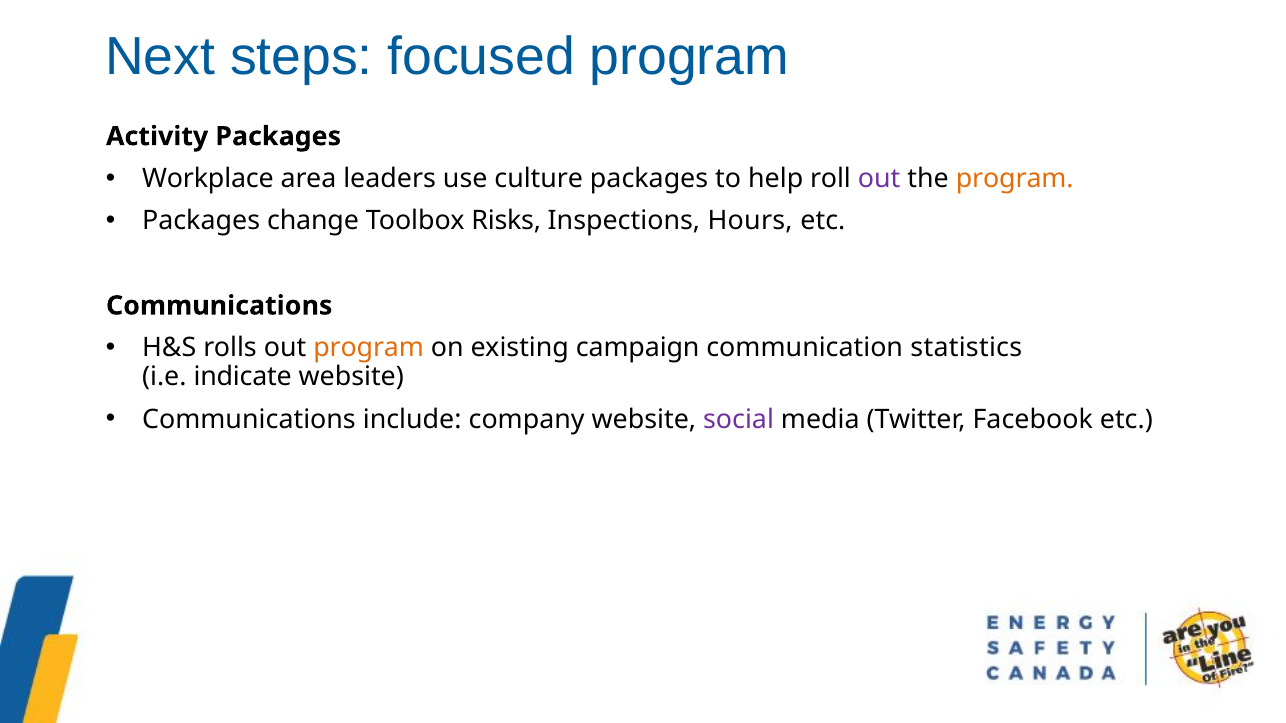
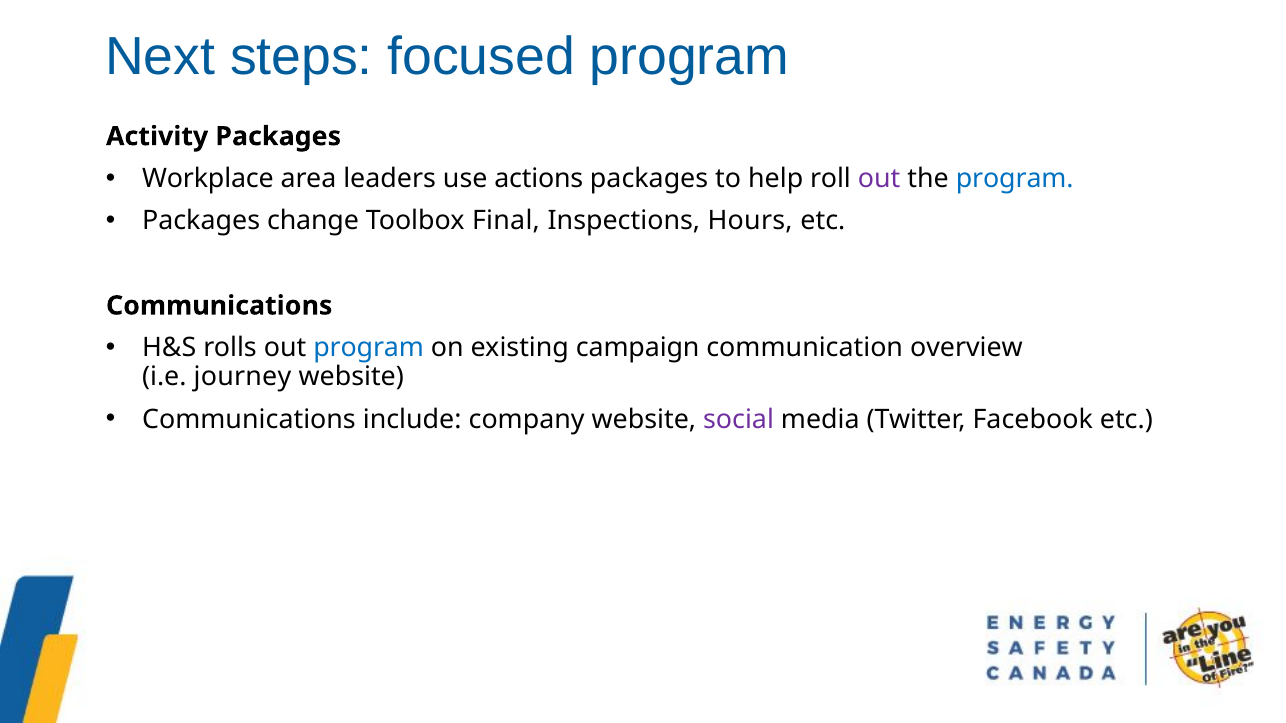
culture: culture -> actions
program at (1015, 179) colour: orange -> blue
Risks: Risks -> Final
program at (369, 348) colour: orange -> blue
statistics: statistics -> overview
indicate: indicate -> journey
